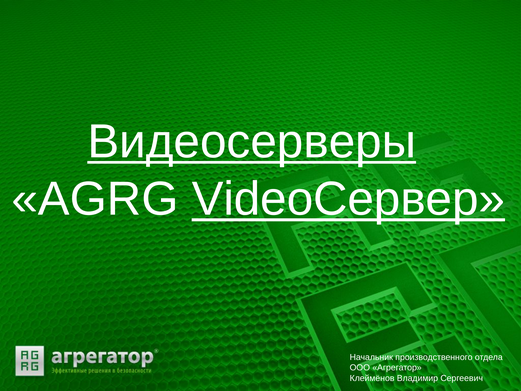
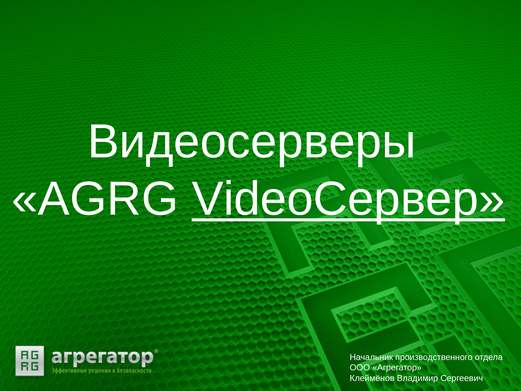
Видеосерверы underline: present -> none
